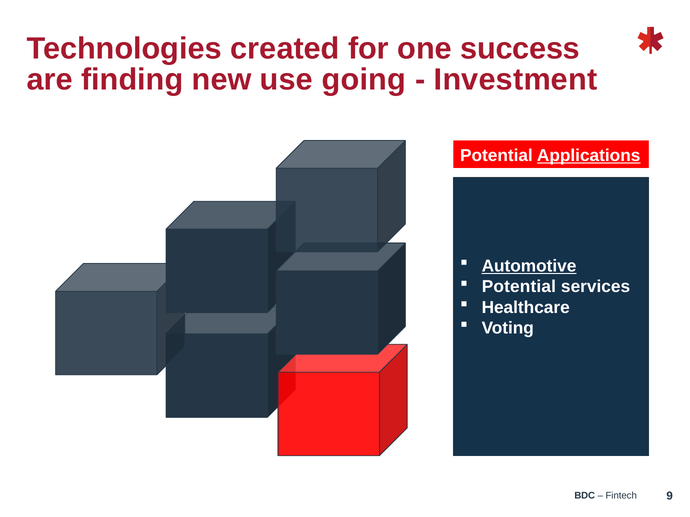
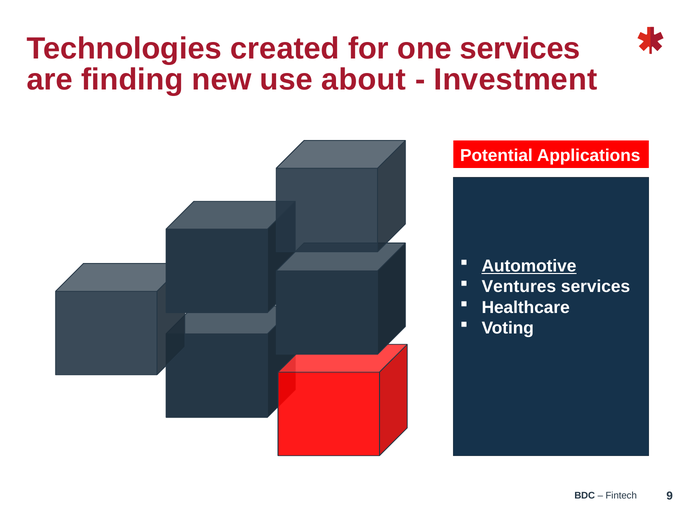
one success: success -> services
going: going -> about
Applications underline: present -> none
Potential at (519, 287): Potential -> Ventures
